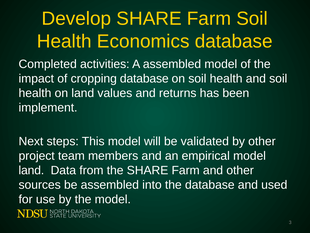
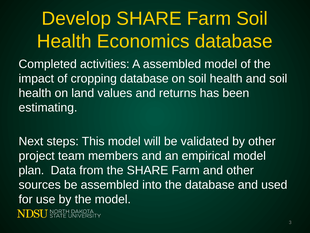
implement: implement -> estimating
land at (31, 170): land -> plan
